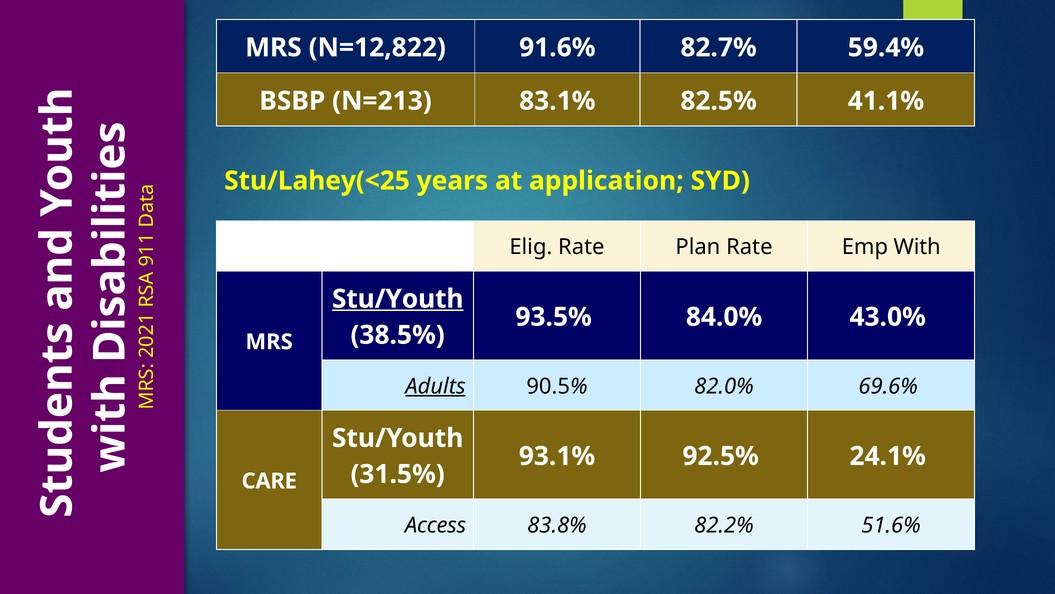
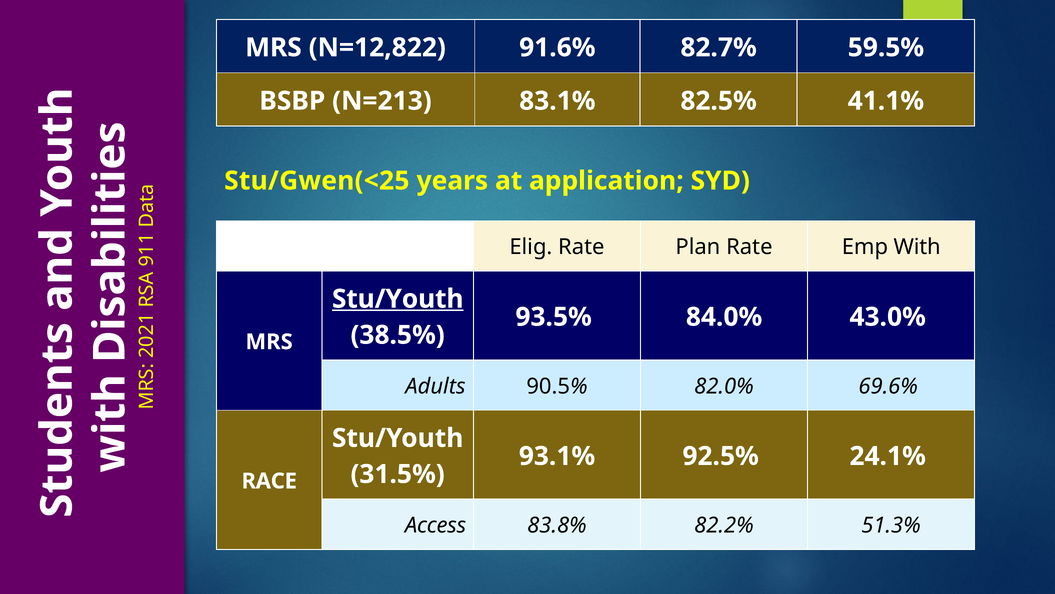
59.4%: 59.4% -> 59.5%
Stu/Lahey(<25: Stu/Lahey(<25 -> Stu/Gwen(<25
Adults underline: present -> none
CARE: CARE -> RACE
51.6%: 51.6% -> 51.3%
